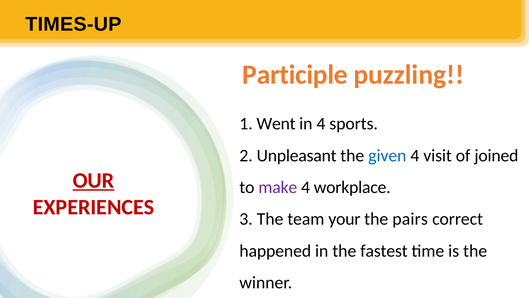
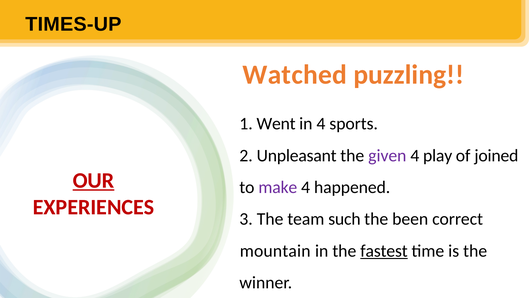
Participle: Participle -> Watched
given colour: blue -> purple
visit: visit -> play
workplace: workplace -> happened
your: your -> such
pairs: pairs -> been
happened: happened -> mountain
fastest underline: none -> present
